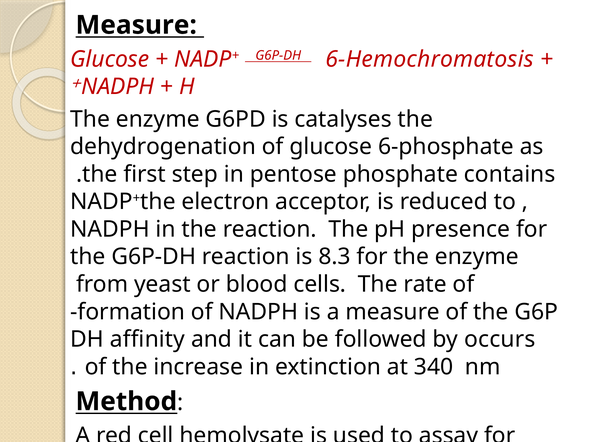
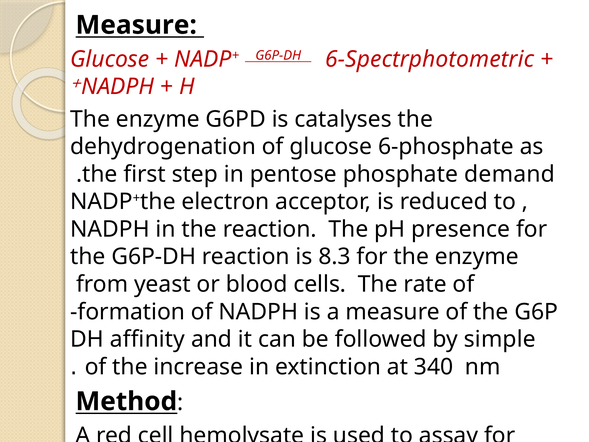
6-Hemochromatosis: 6-Hemochromatosis -> 6-Spectrphotometric
contains: contains -> demand
occurs: occurs -> simple
